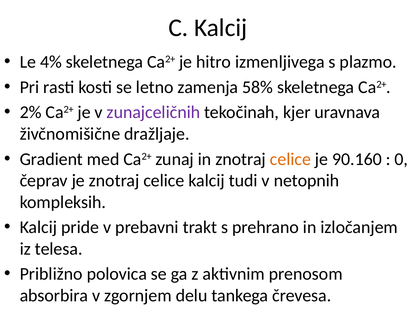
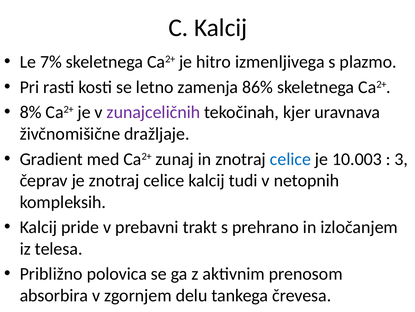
4%: 4% -> 7%
58%: 58% -> 86%
2%: 2% -> 8%
celice at (290, 159) colour: orange -> blue
90.160: 90.160 -> 10.003
0: 0 -> 3
